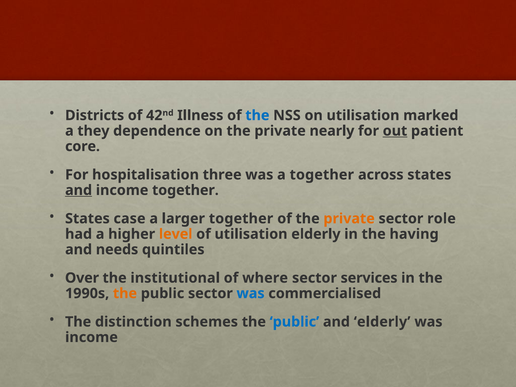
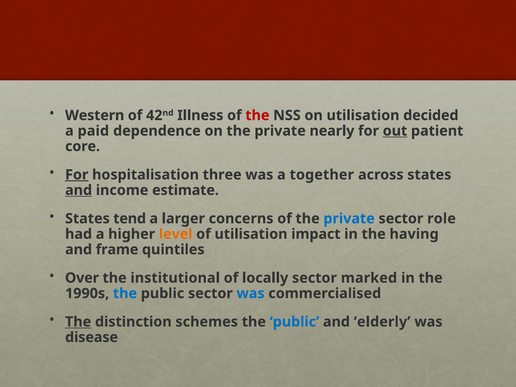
Districts: Districts -> Western
the at (257, 115) colour: blue -> red
marked: marked -> decided
they: they -> paid
For at (77, 175) underline: none -> present
income together: together -> estimate
case: case -> tend
larger together: together -> concerns
private at (349, 219) colour: orange -> blue
utilisation elderly: elderly -> impact
needs: needs -> frame
where: where -> locally
services: services -> marked
the at (125, 293) colour: orange -> blue
The at (78, 322) underline: none -> present
income at (91, 337): income -> disease
